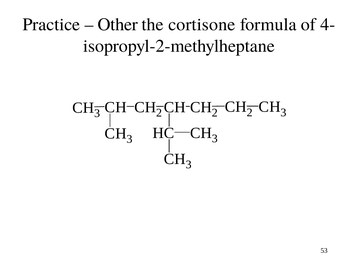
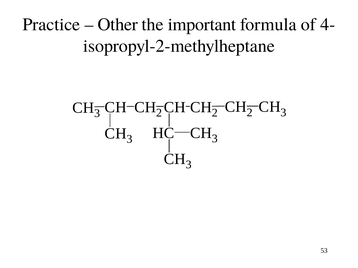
cortisone: cortisone -> important
